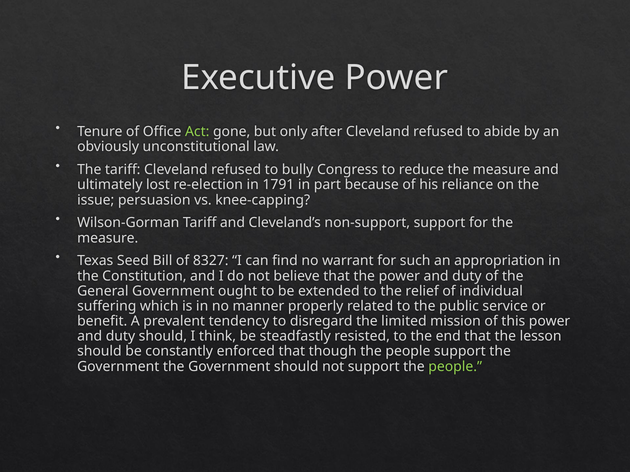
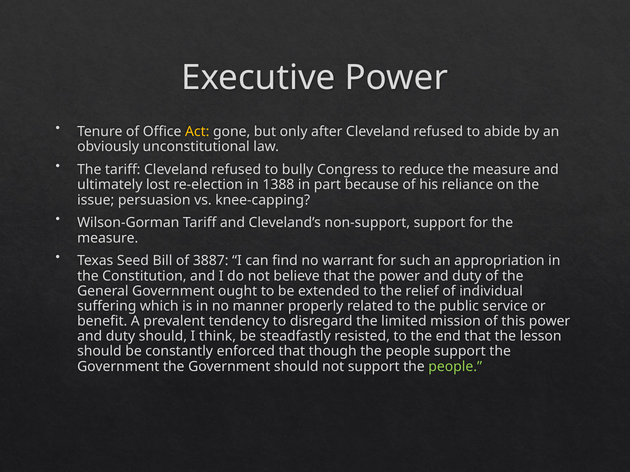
Act colour: light green -> yellow
1791: 1791 -> 1388
8327: 8327 -> 3887
